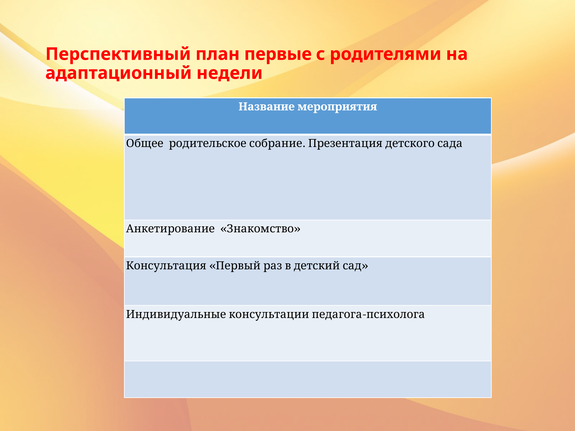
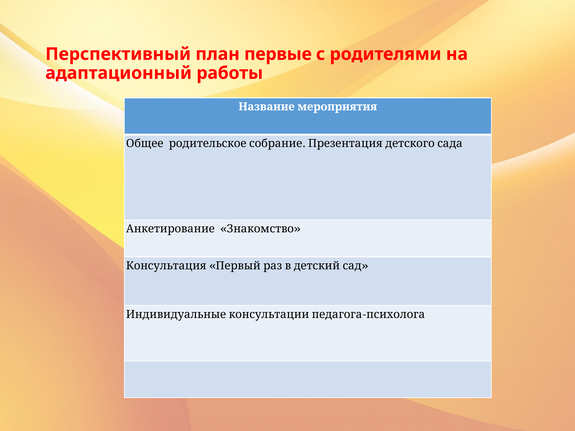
недели: недели -> работы
